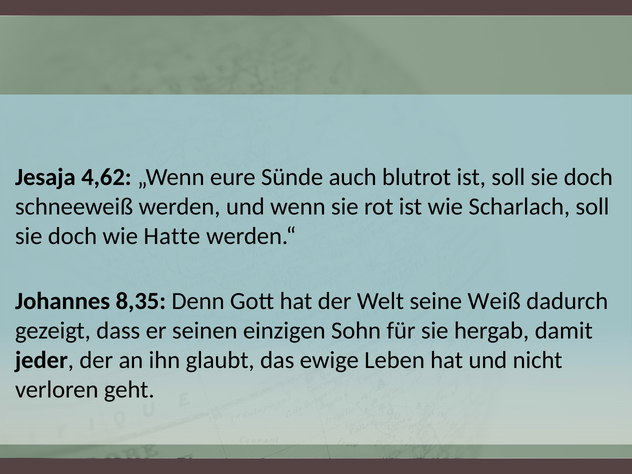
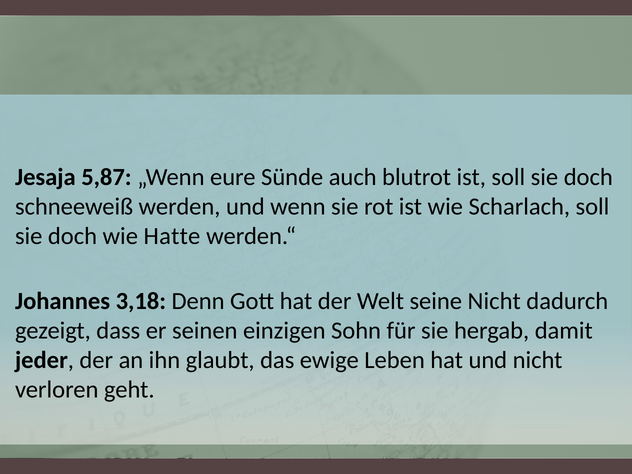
4,62: 4,62 -> 5,87
8,35: 8,35 -> 3,18
seine Weiß: Weiß -> Nicht
